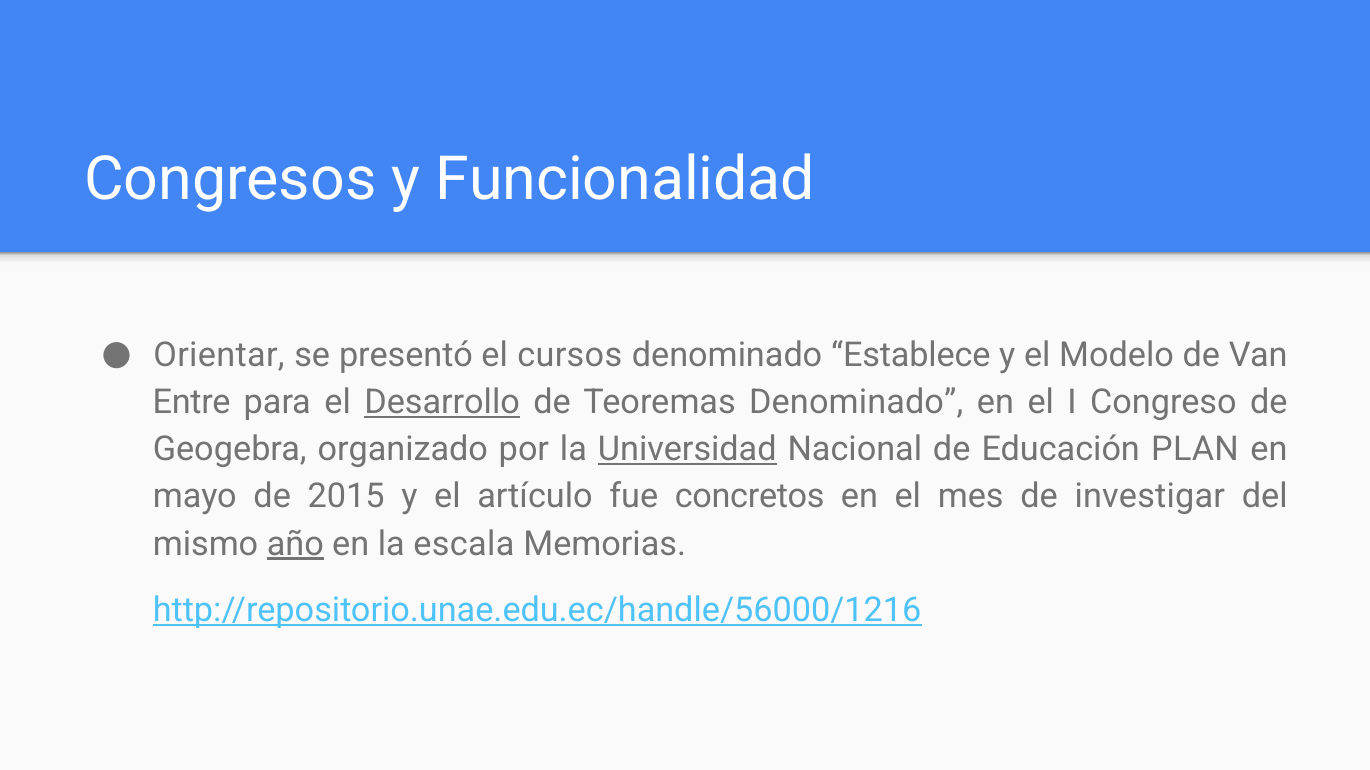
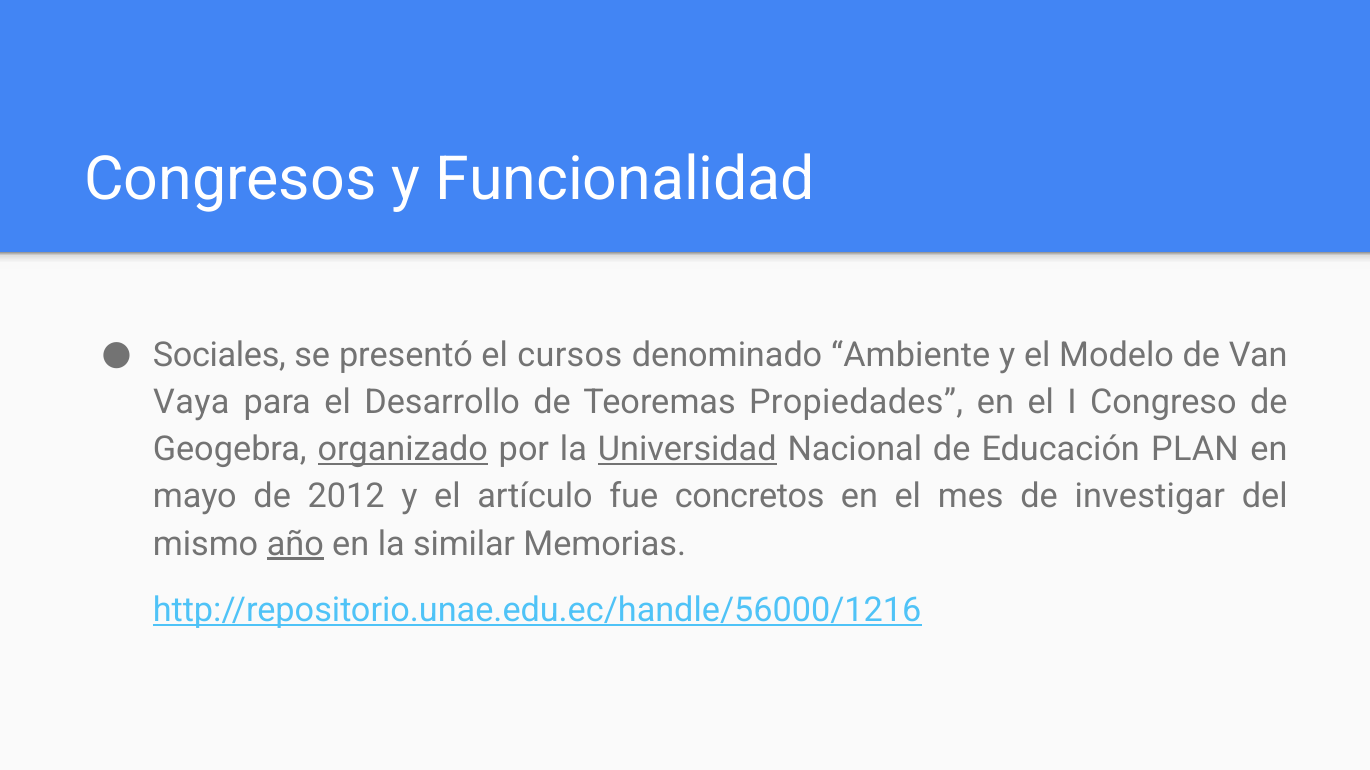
Orientar: Orientar -> Sociales
Establece: Establece -> Ambiente
Entre: Entre -> Vaya
Desarrollo underline: present -> none
Teoremas Denominado: Denominado -> Propiedades
organizado underline: none -> present
2015: 2015 -> 2012
escala: escala -> similar
